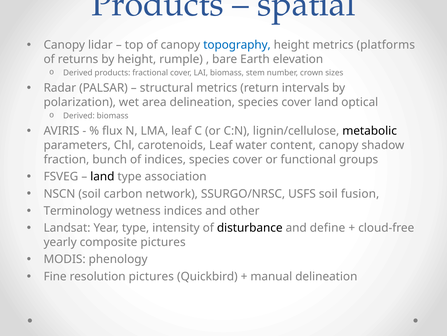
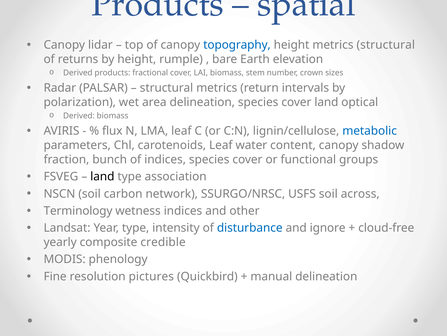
metrics platforms: platforms -> structural
metabolic colour: black -> blue
fusion: fusion -> across
disturbance colour: black -> blue
define: define -> ignore
composite pictures: pictures -> credible
